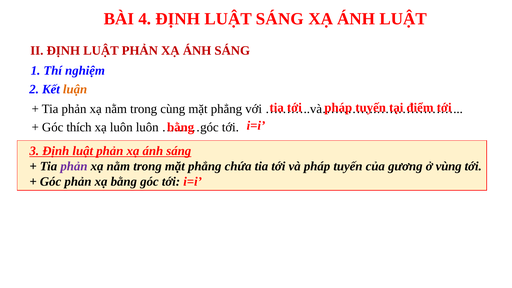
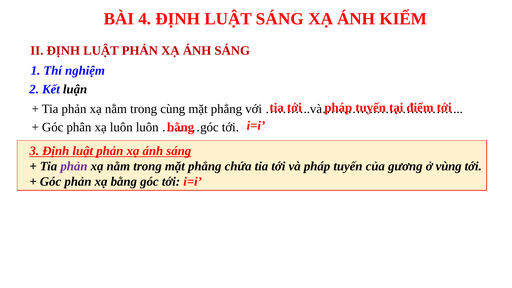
ÁNH LUẬT: LUẬT -> KIỂM
luận colour: orange -> black
thích: thích -> phân
